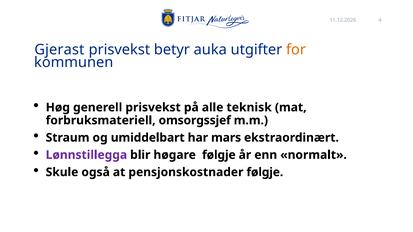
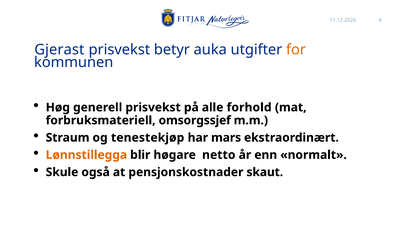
teknisk: teknisk -> forhold
umiddelbart: umiddelbart -> tenestekjøp
Lønnstillegga colour: purple -> orange
høgare følgje: følgje -> netto
pensjonskostnader følgje: følgje -> skaut
